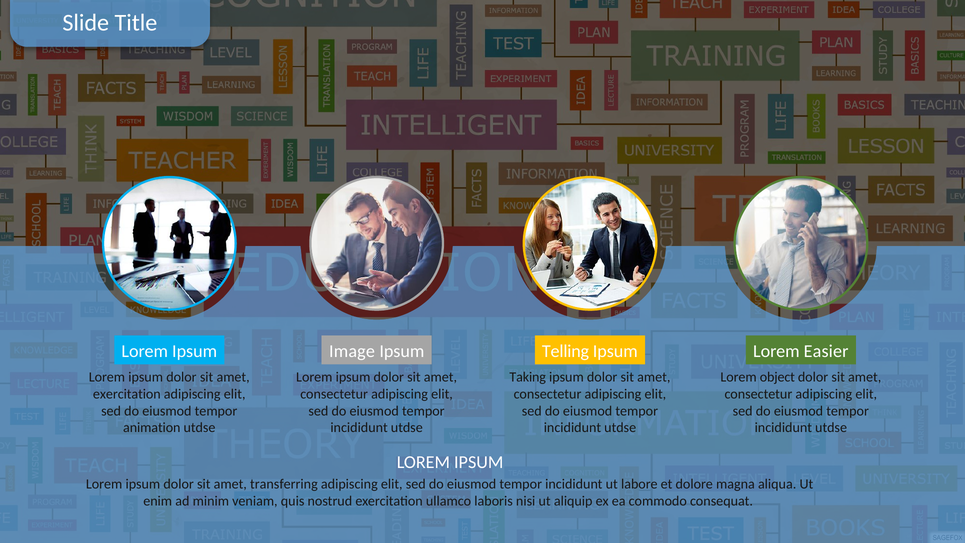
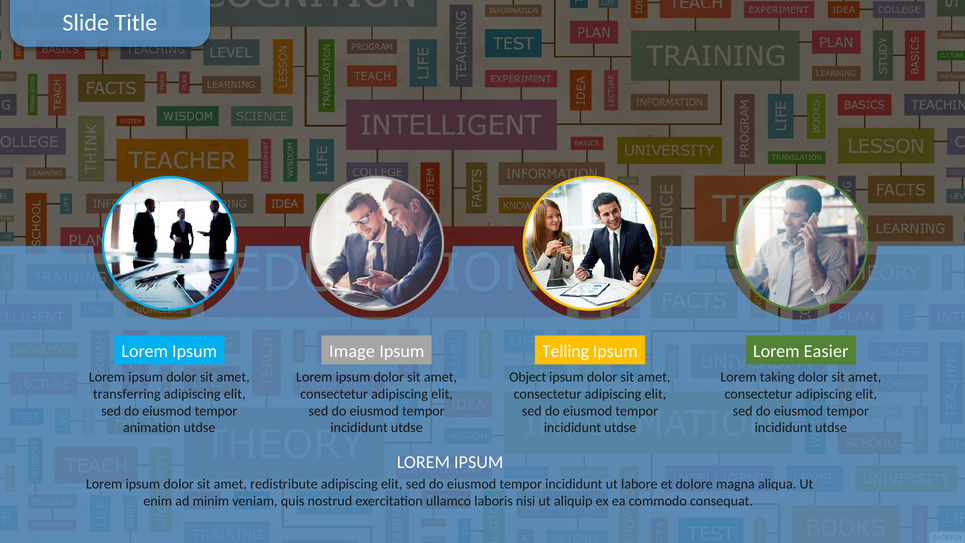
Taking: Taking -> Object
object: object -> taking
exercitation at (127, 394): exercitation -> transferring
transferring: transferring -> redistribute
